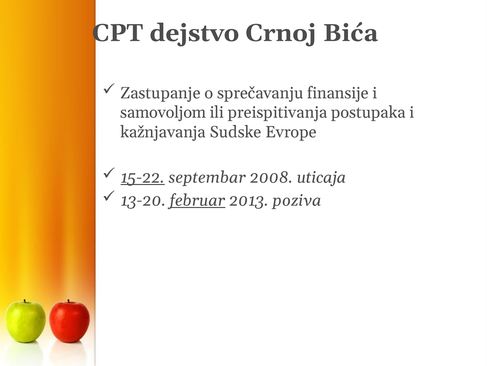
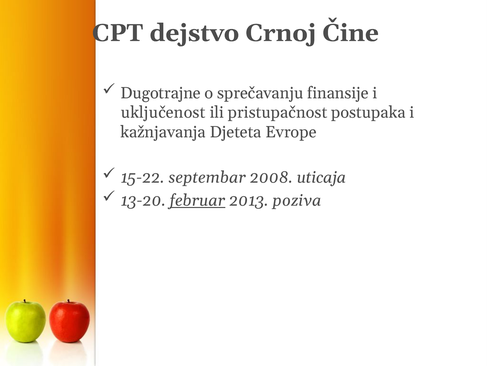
Bića: Bića -> Čine
Zastupanje: Zastupanje -> Dugotrajne
samovoljom: samovoljom -> uključenost
preispitivanja: preispitivanja -> pristupačnost
Sudske: Sudske -> Djeteta
15-22 underline: present -> none
